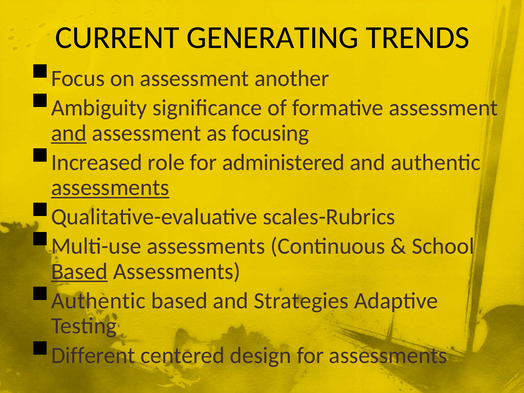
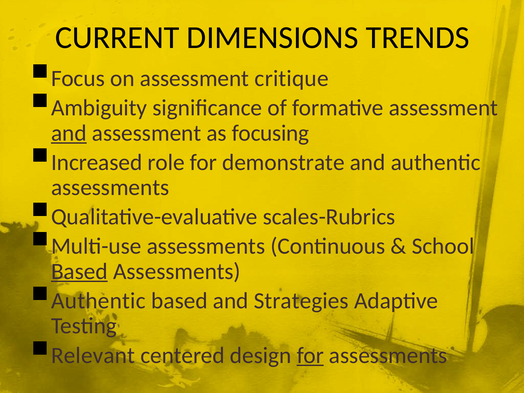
GENERATING: GENERATING -> DIMENSIONS
another: another -> critique
administered: administered -> demonstrate
assessments at (110, 188) underline: present -> none
Different: Different -> Relevant
for at (310, 355) underline: none -> present
